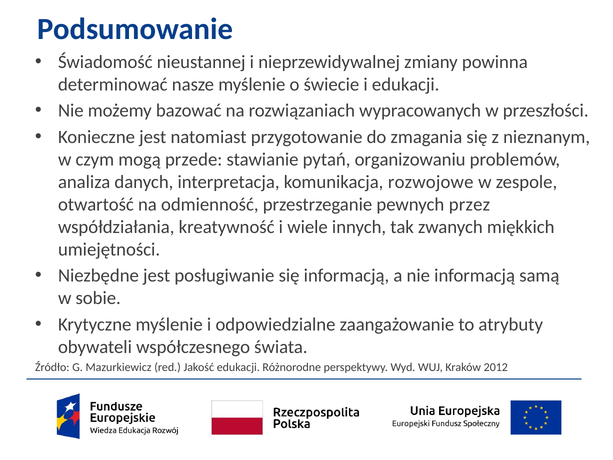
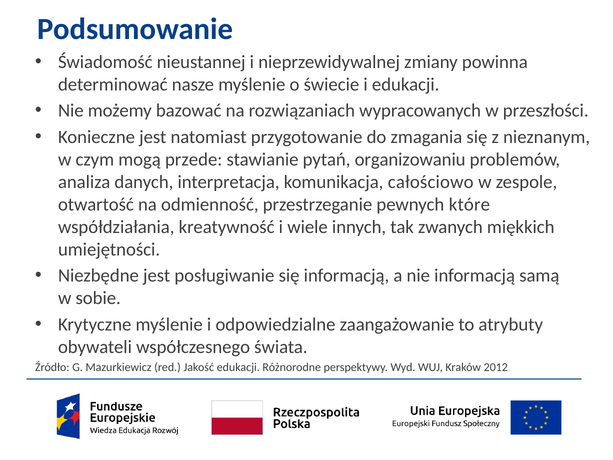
rozwojowe: rozwojowe -> całościowo
przez: przez -> które
